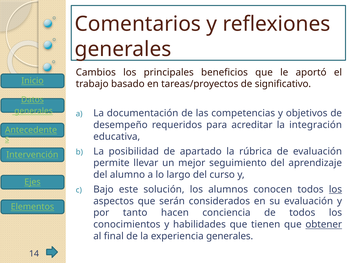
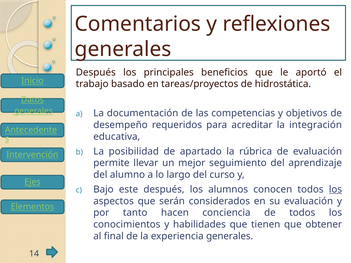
Cambios at (96, 72): Cambios -> Después
significativo: significativo -> hidrostática
este solución: solución -> después
obtener underline: present -> none
